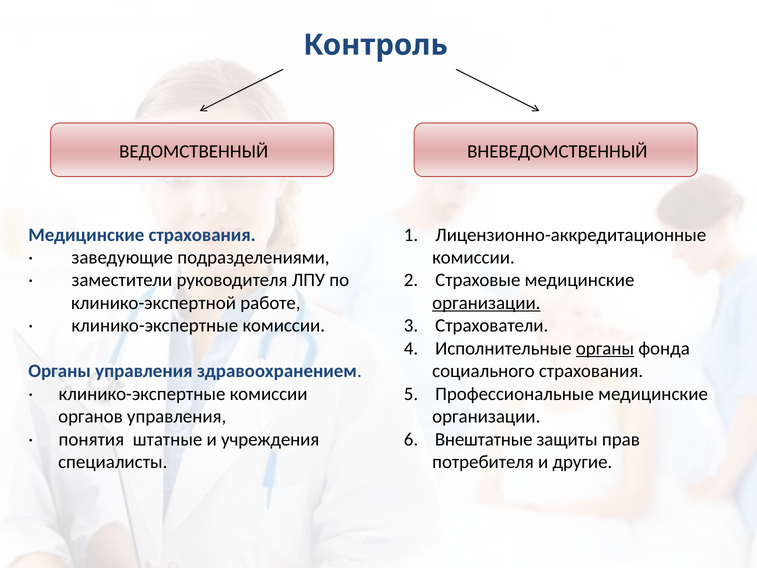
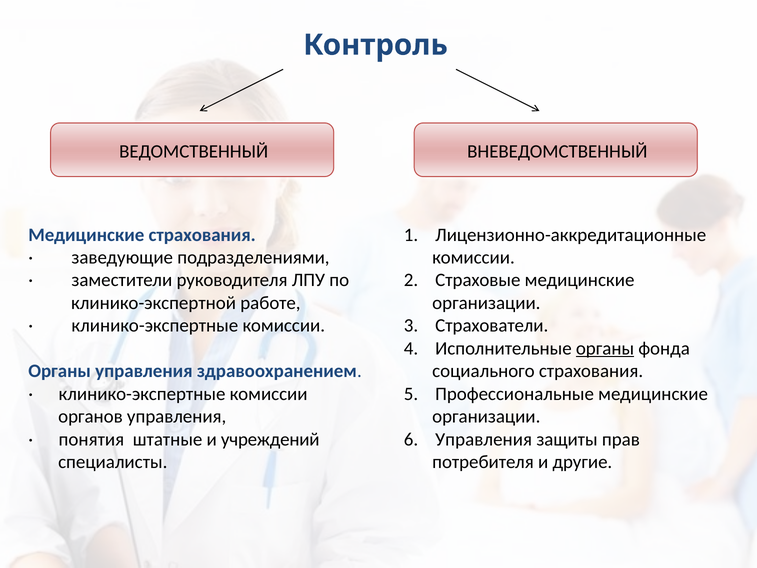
организации at (486, 303) underline: present -> none
учреждения: учреждения -> учреждений
6 Внештатные: Внештатные -> Управления
